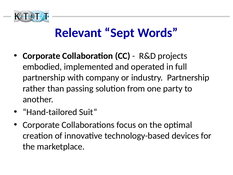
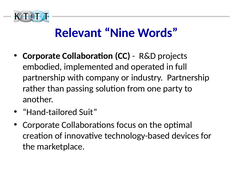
Sept: Sept -> Nine
